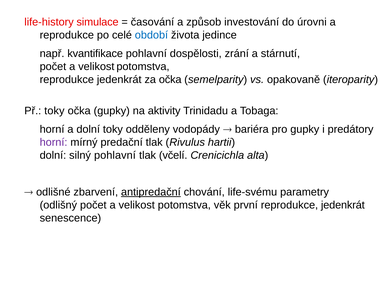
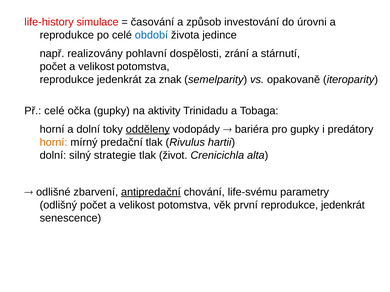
kvantifikace: kvantifikace -> realizovány
za očka: očka -> znak
Př toky: toky -> celé
odděleny underline: none -> present
horní at (54, 142) colour: purple -> orange
silný pohlavní: pohlavní -> strategie
včelí: včelí -> život
